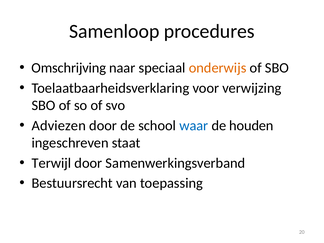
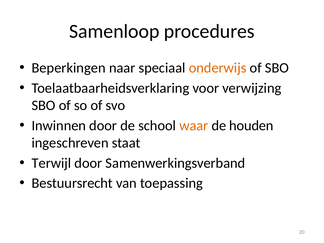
Omschrijving: Omschrijving -> Beperkingen
Adviezen: Adviezen -> Inwinnen
waar colour: blue -> orange
